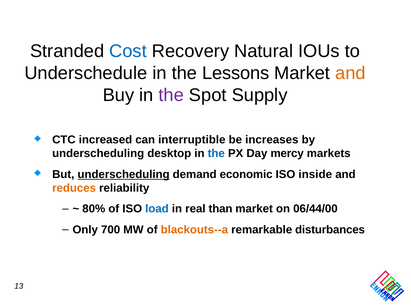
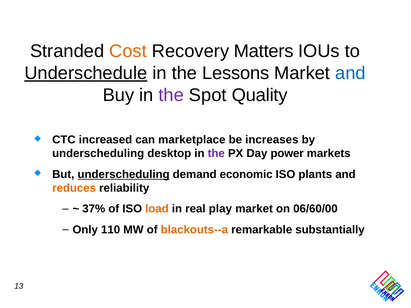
Cost colour: blue -> orange
Natural: Natural -> Matters
Underschedule underline: none -> present
and at (350, 73) colour: orange -> blue
Supply: Supply -> Quality
interruptible: interruptible -> marketplace
the at (216, 154) colour: blue -> purple
mercy: mercy -> power
inside: inside -> plants
80%: 80% -> 37%
load colour: blue -> orange
than: than -> play
06/44/00: 06/44/00 -> 06/60/00
700: 700 -> 110
disturbances: disturbances -> substantially
